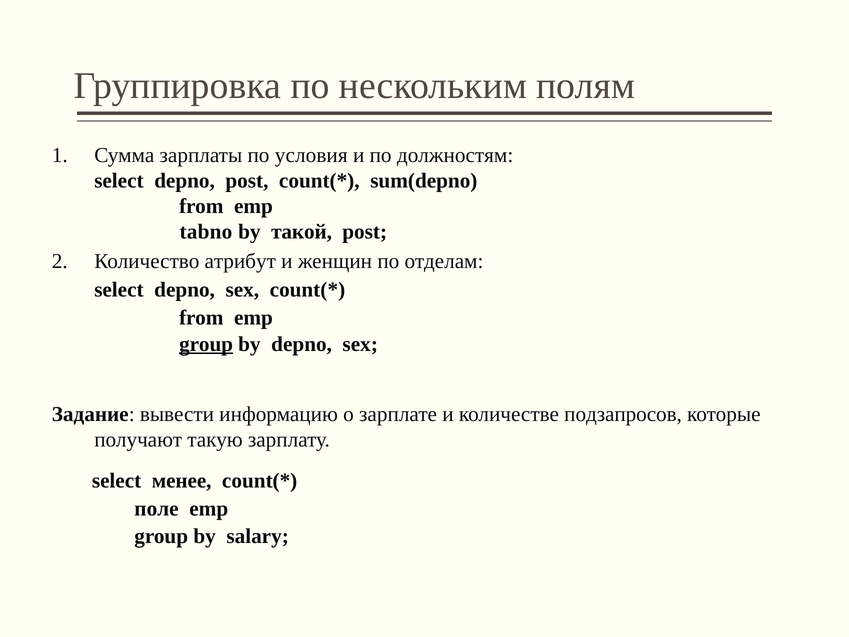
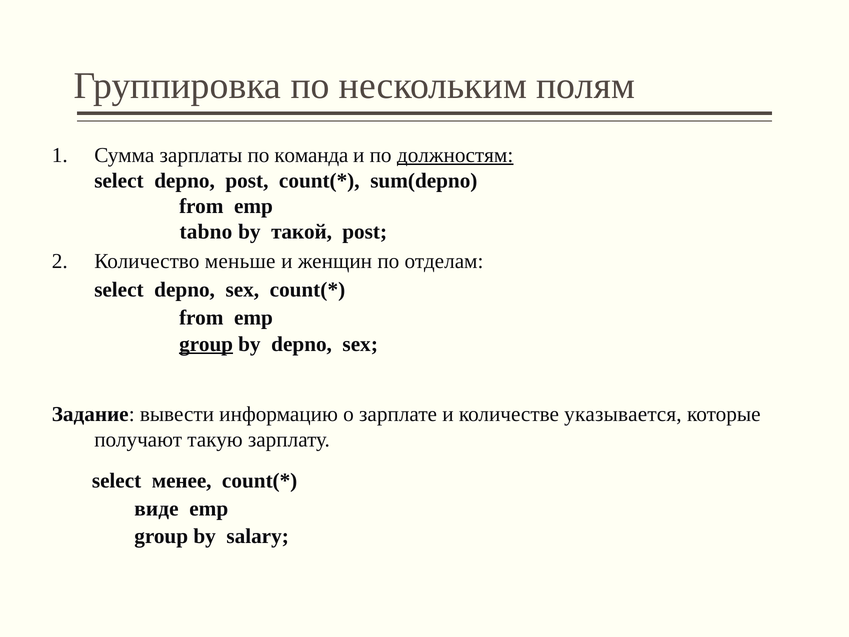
условия: условия -> команда
должностям underline: none -> present
атрибут: атрибут -> меньше
подзапросов: подзапросов -> указывается
поле: поле -> виде
